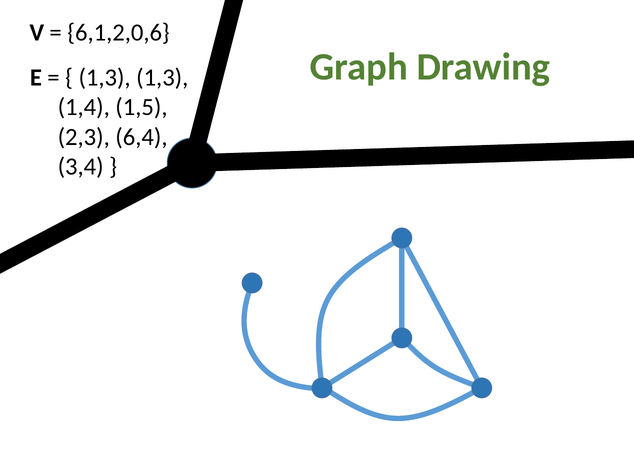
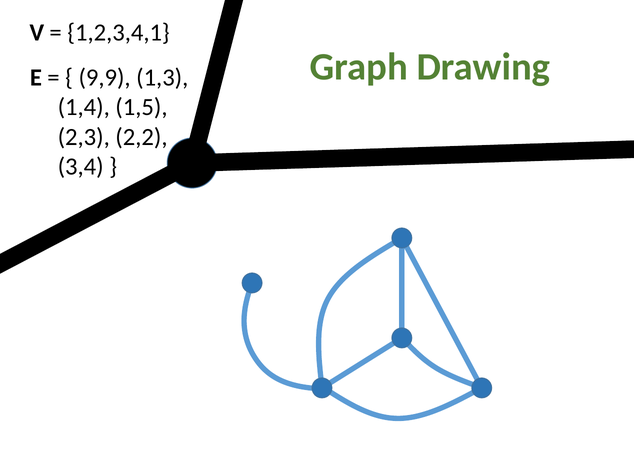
6,1,2,0,6: 6,1,2,0,6 -> 1,2,3,4,1
1,3 at (105, 78): 1,3 -> 9,9
6,4: 6,4 -> 2,2
